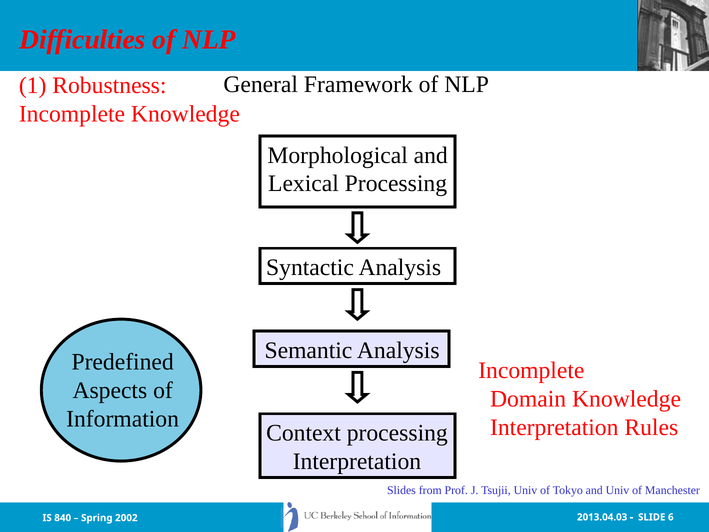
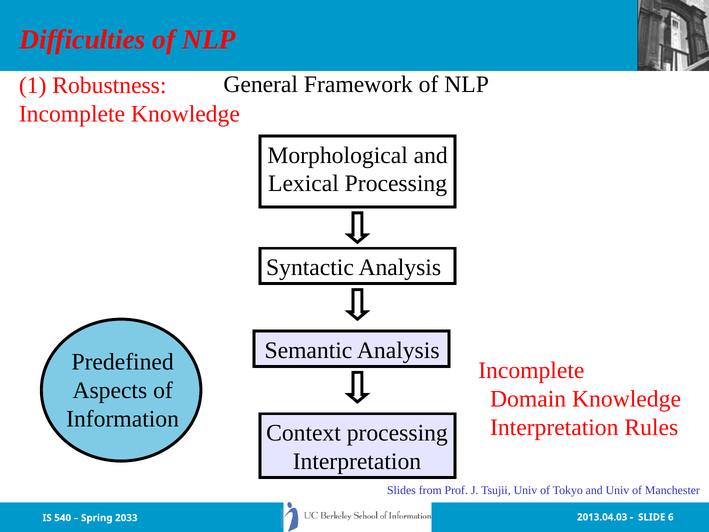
840: 840 -> 540
2002: 2002 -> 2033
